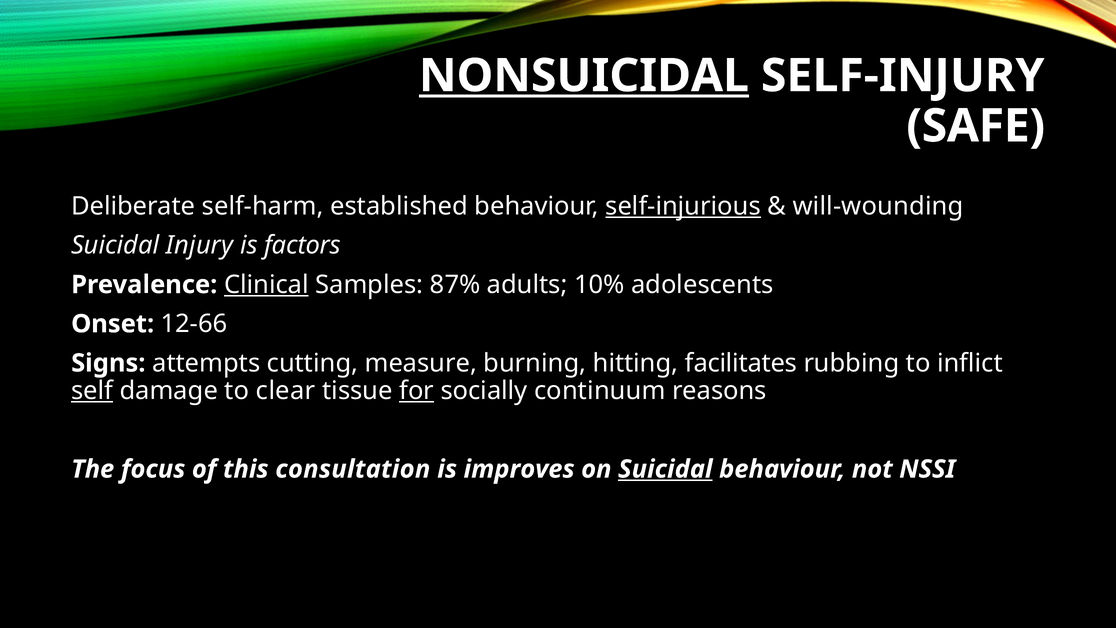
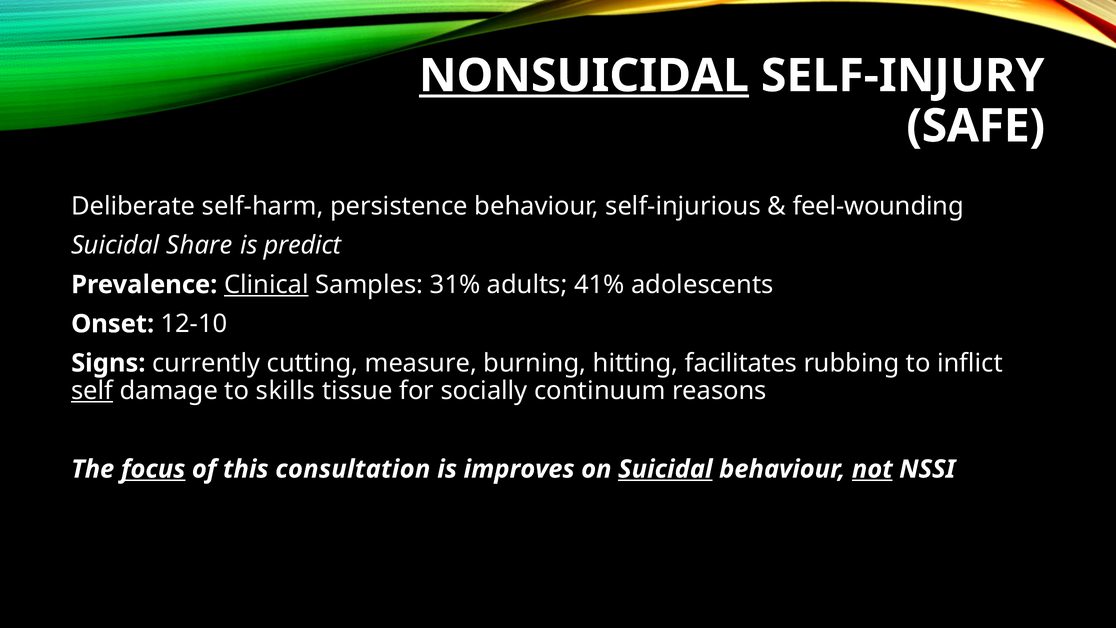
established: established -> persistence
self-injurious underline: present -> none
will-wounding: will-wounding -> feel-wounding
Injury: Injury -> Share
factors: factors -> predict
87%: 87% -> 31%
10%: 10% -> 41%
12-66: 12-66 -> 12-10
attempts: attempts -> currently
clear: clear -> skills
for underline: present -> none
focus underline: none -> present
not underline: none -> present
